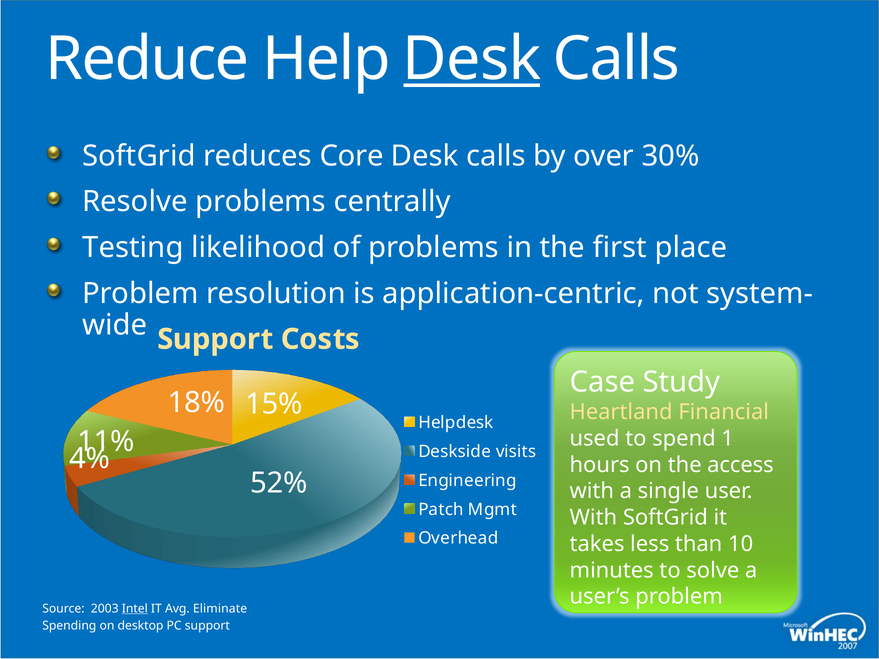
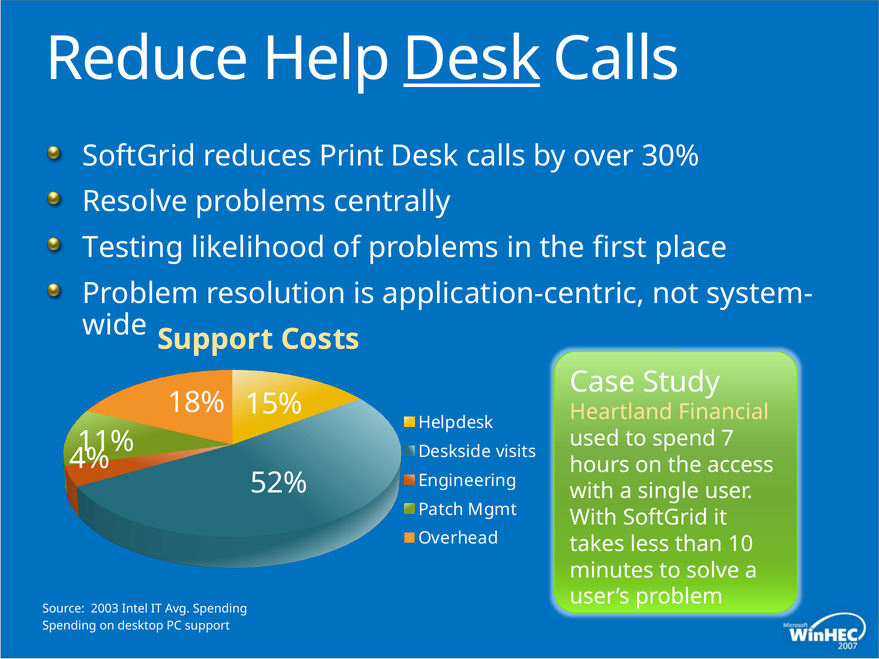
Core: Core -> Print
1: 1 -> 7
Intel underline: present -> none
Avg Eliminate: Eliminate -> Spending
